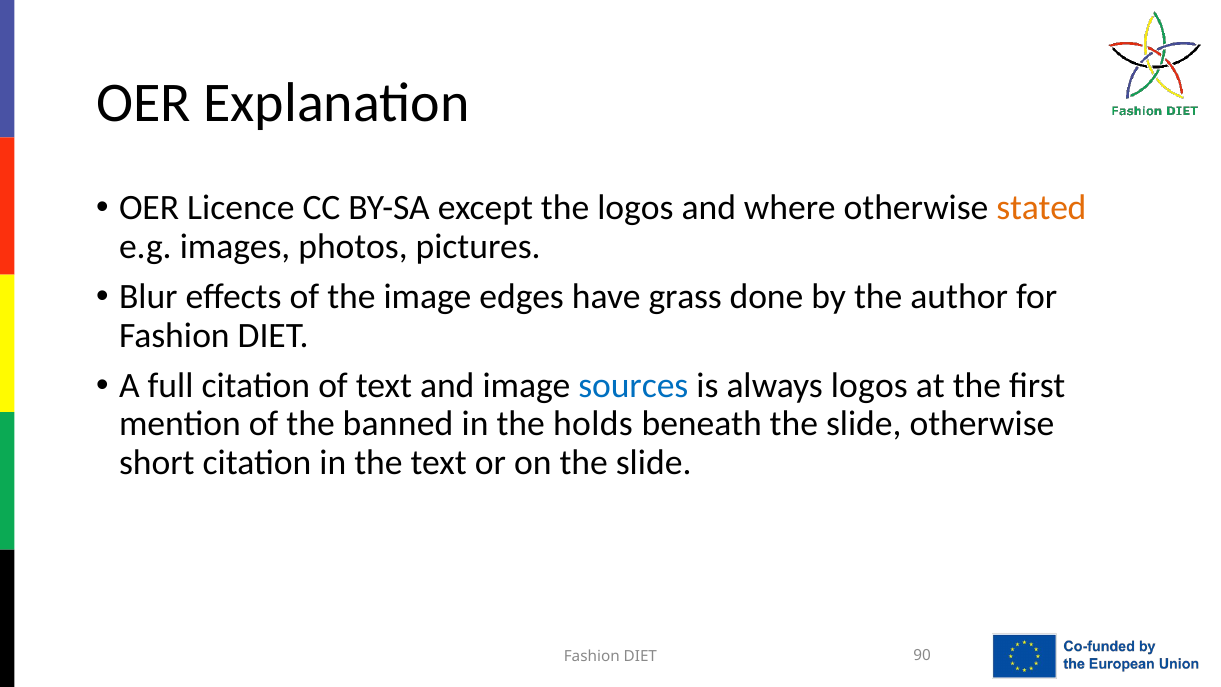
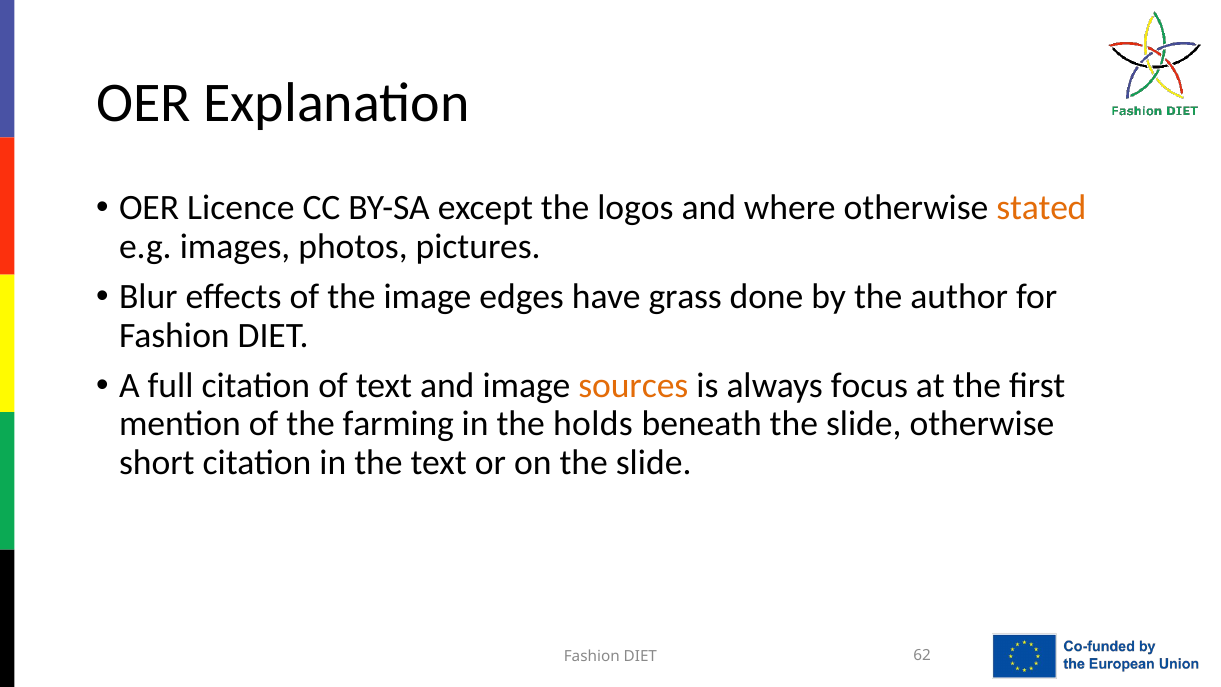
sources colour: blue -> orange
always logos: logos -> focus
banned: banned -> farming
90: 90 -> 62
